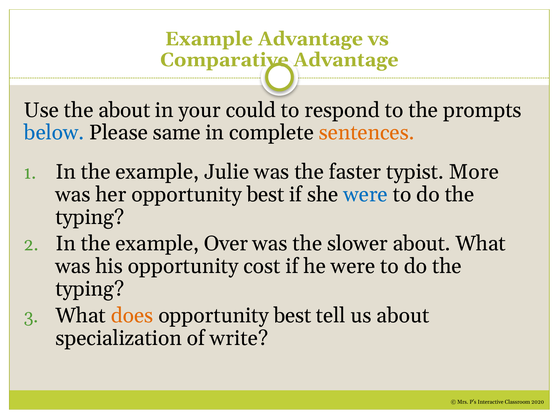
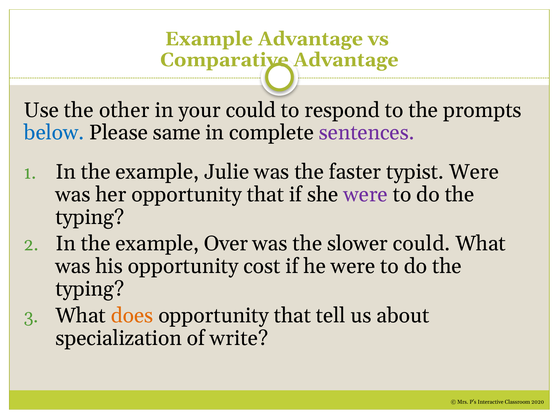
the about: about -> other
sentences colour: orange -> purple
typist More: More -> Were
her opportunity best: best -> that
were at (366, 195) colour: blue -> purple
slower about: about -> could
best at (293, 316): best -> that
